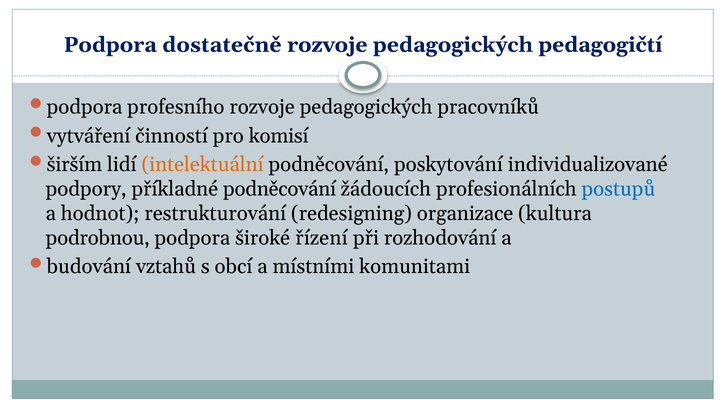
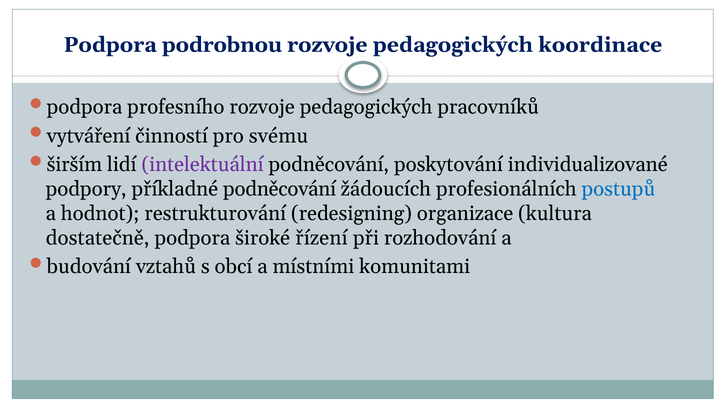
dostatečně: dostatečně -> podrobnou
pedagogičtí: pedagogičtí -> koordinace
komisí: komisí -> svému
intelektuální colour: orange -> purple
podrobnou: podrobnou -> dostatečně
